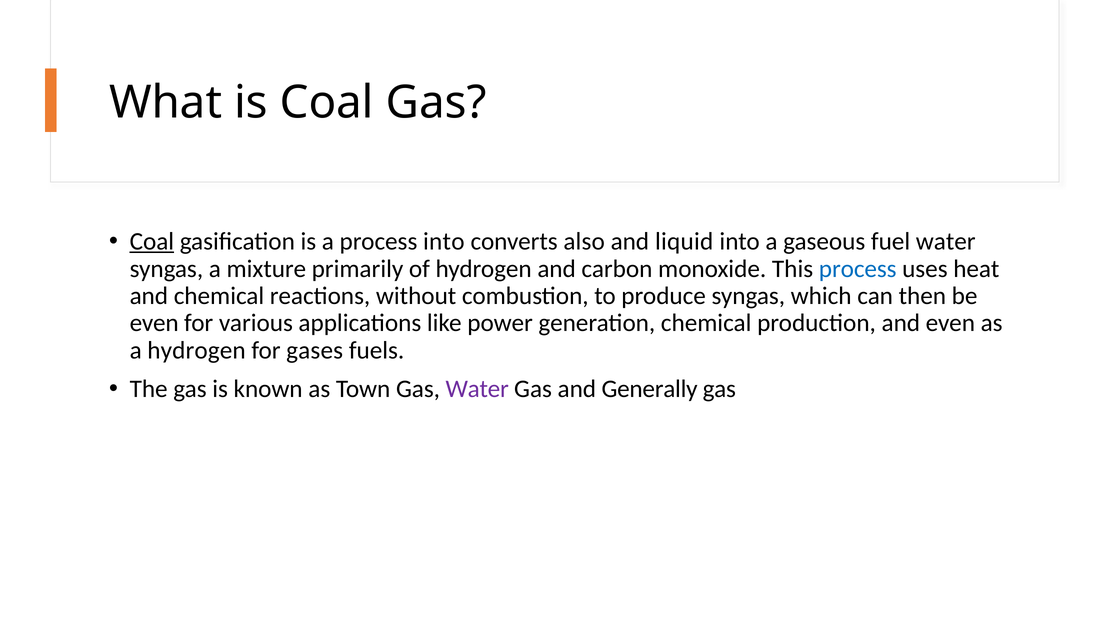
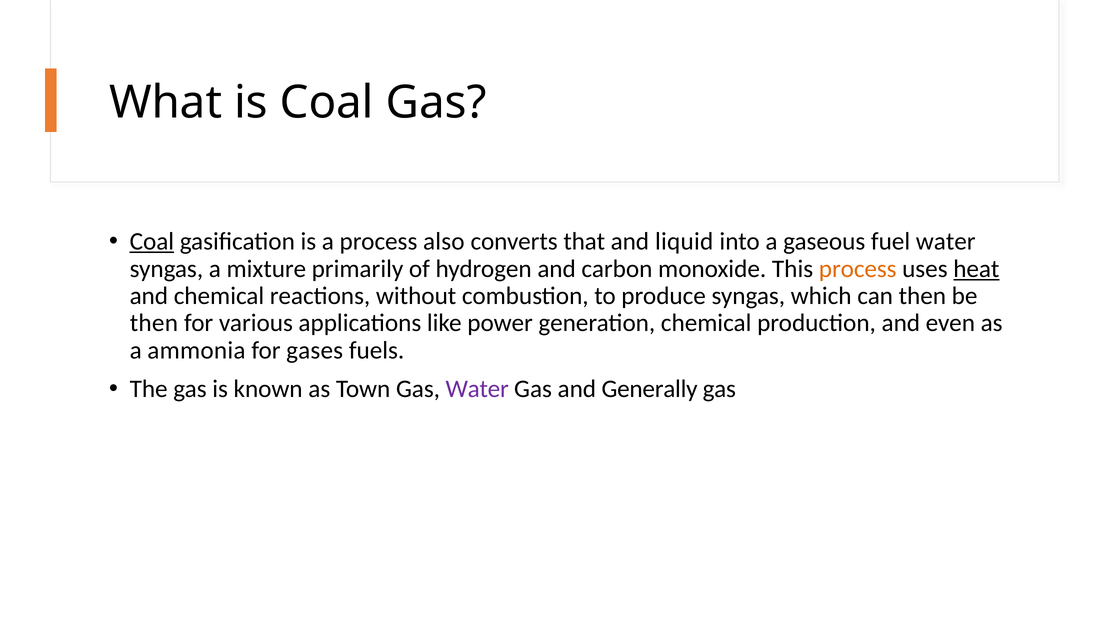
process into: into -> also
also: also -> that
process at (858, 269) colour: blue -> orange
heat underline: none -> present
even at (154, 323): even -> then
a hydrogen: hydrogen -> ammonia
